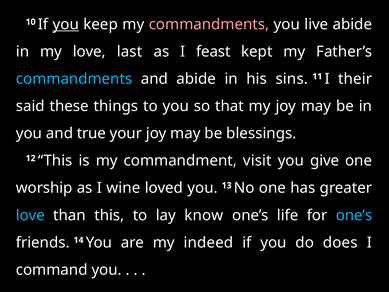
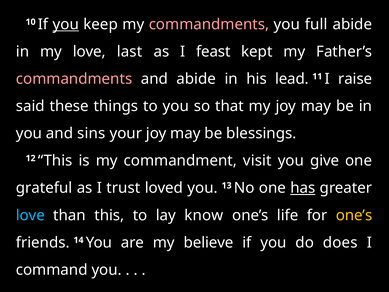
live: live -> full
commandments at (74, 79) colour: light blue -> pink
sins: sins -> lead
their: their -> raise
true: true -> sins
worship: worship -> grateful
wine: wine -> trust
has underline: none -> present
one’s at (354, 215) colour: light blue -> yellow
indeed: indeed -> believe
